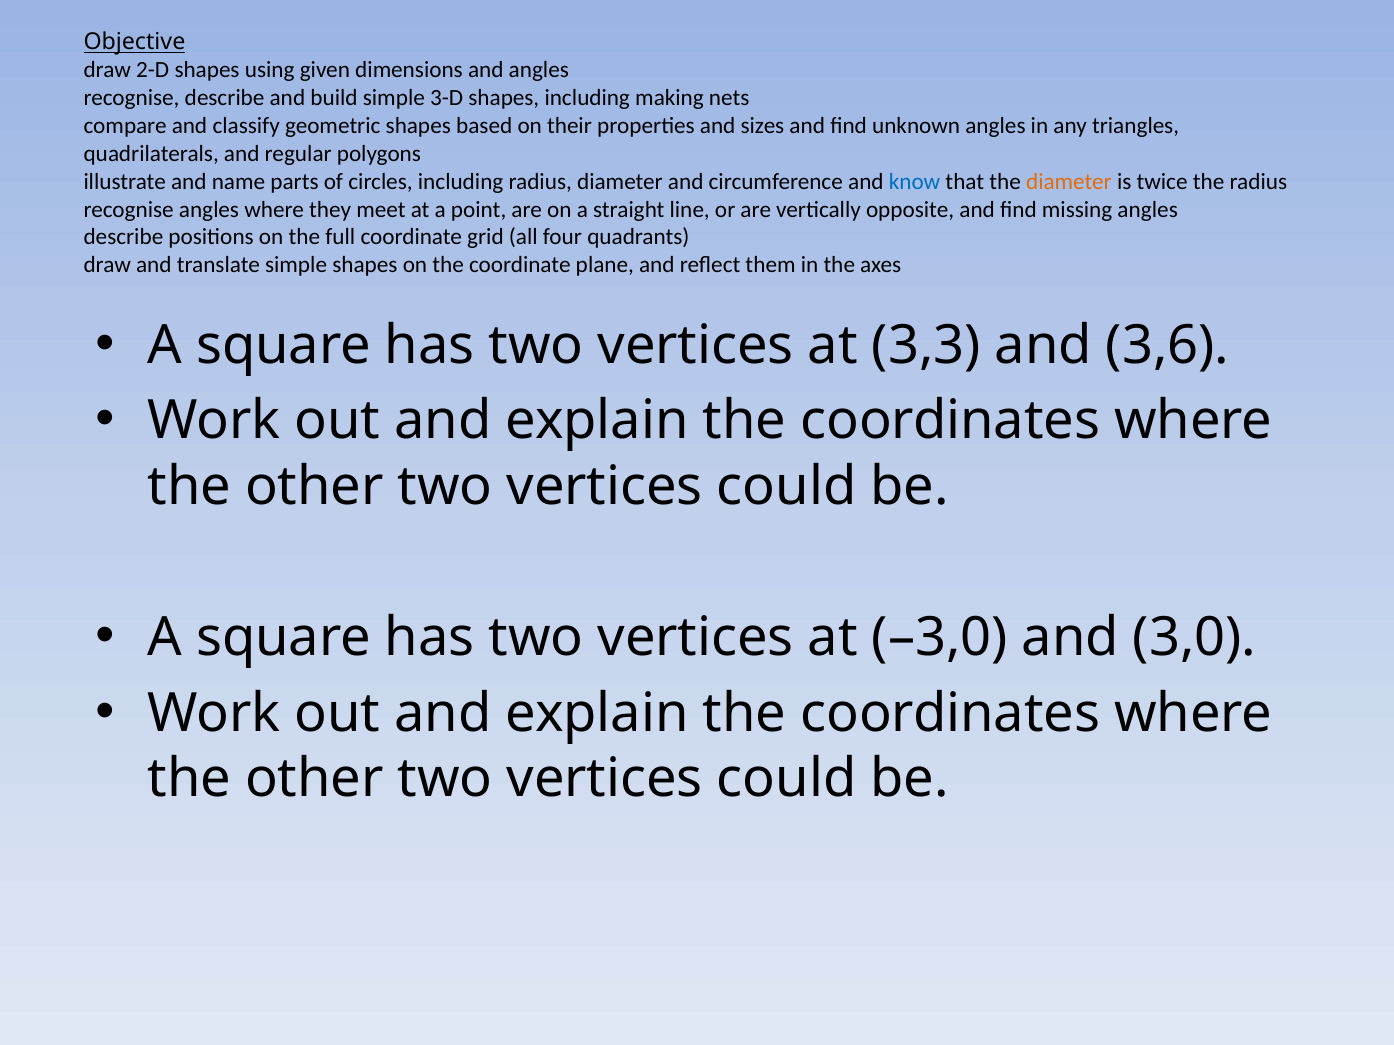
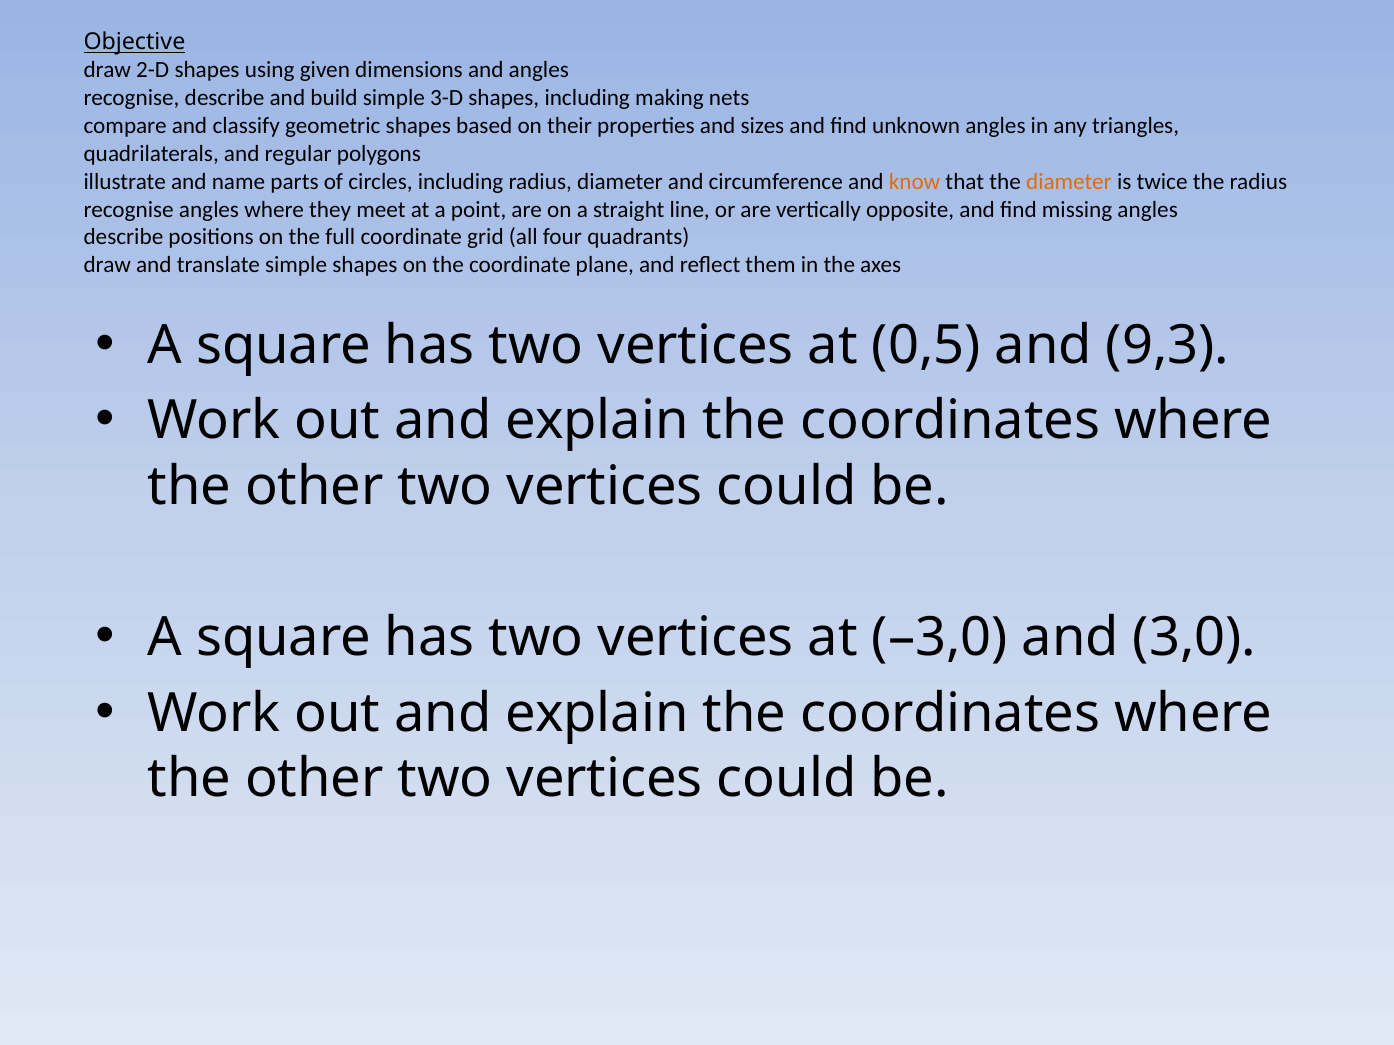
know colour: blue -> orange
3,3: 3,3 -> 0,5
3,6: 3,6 -> 9,3
